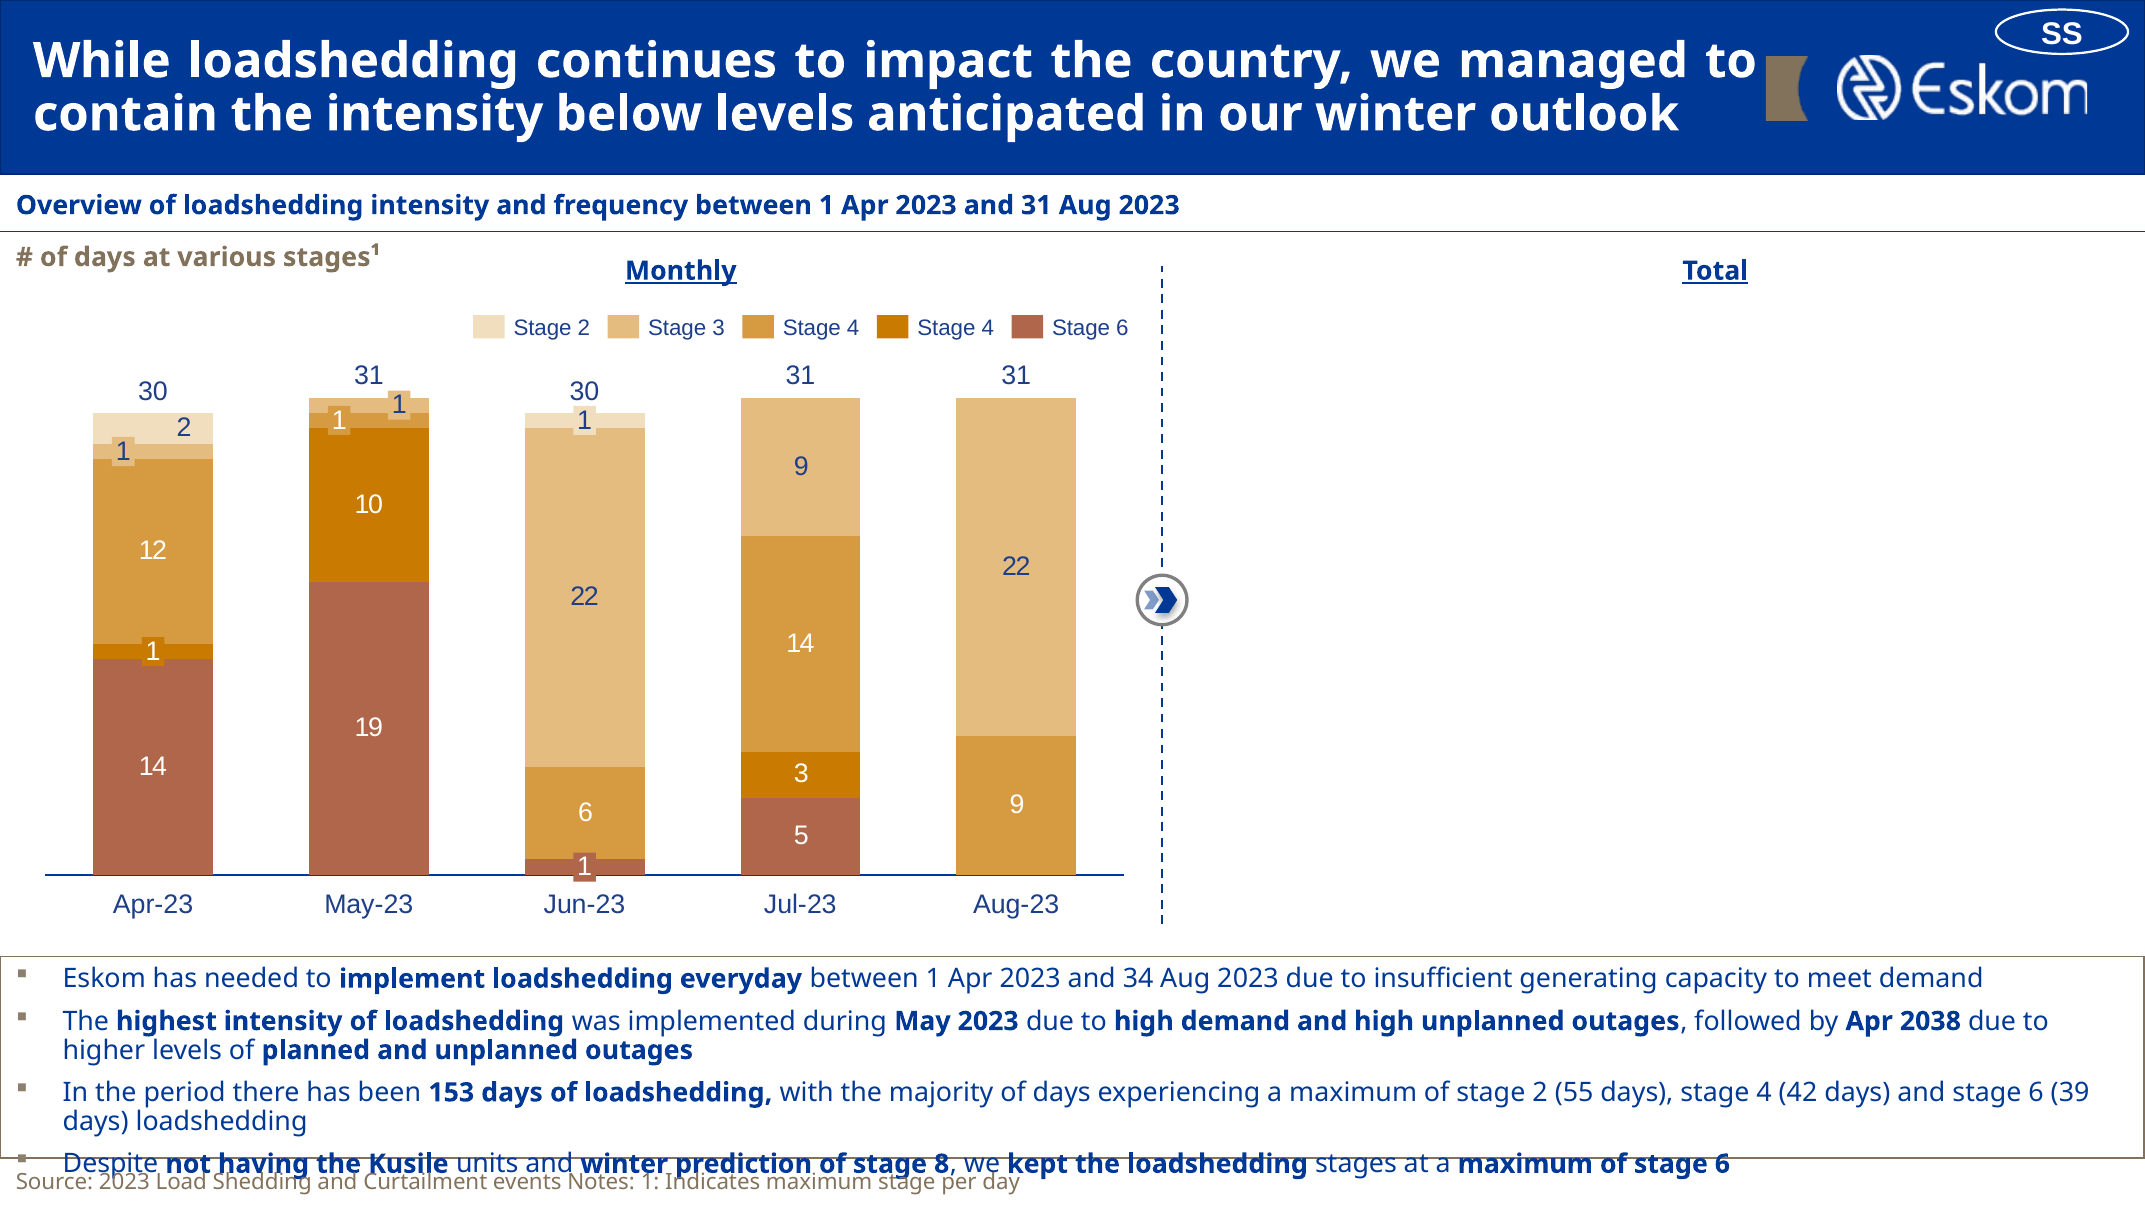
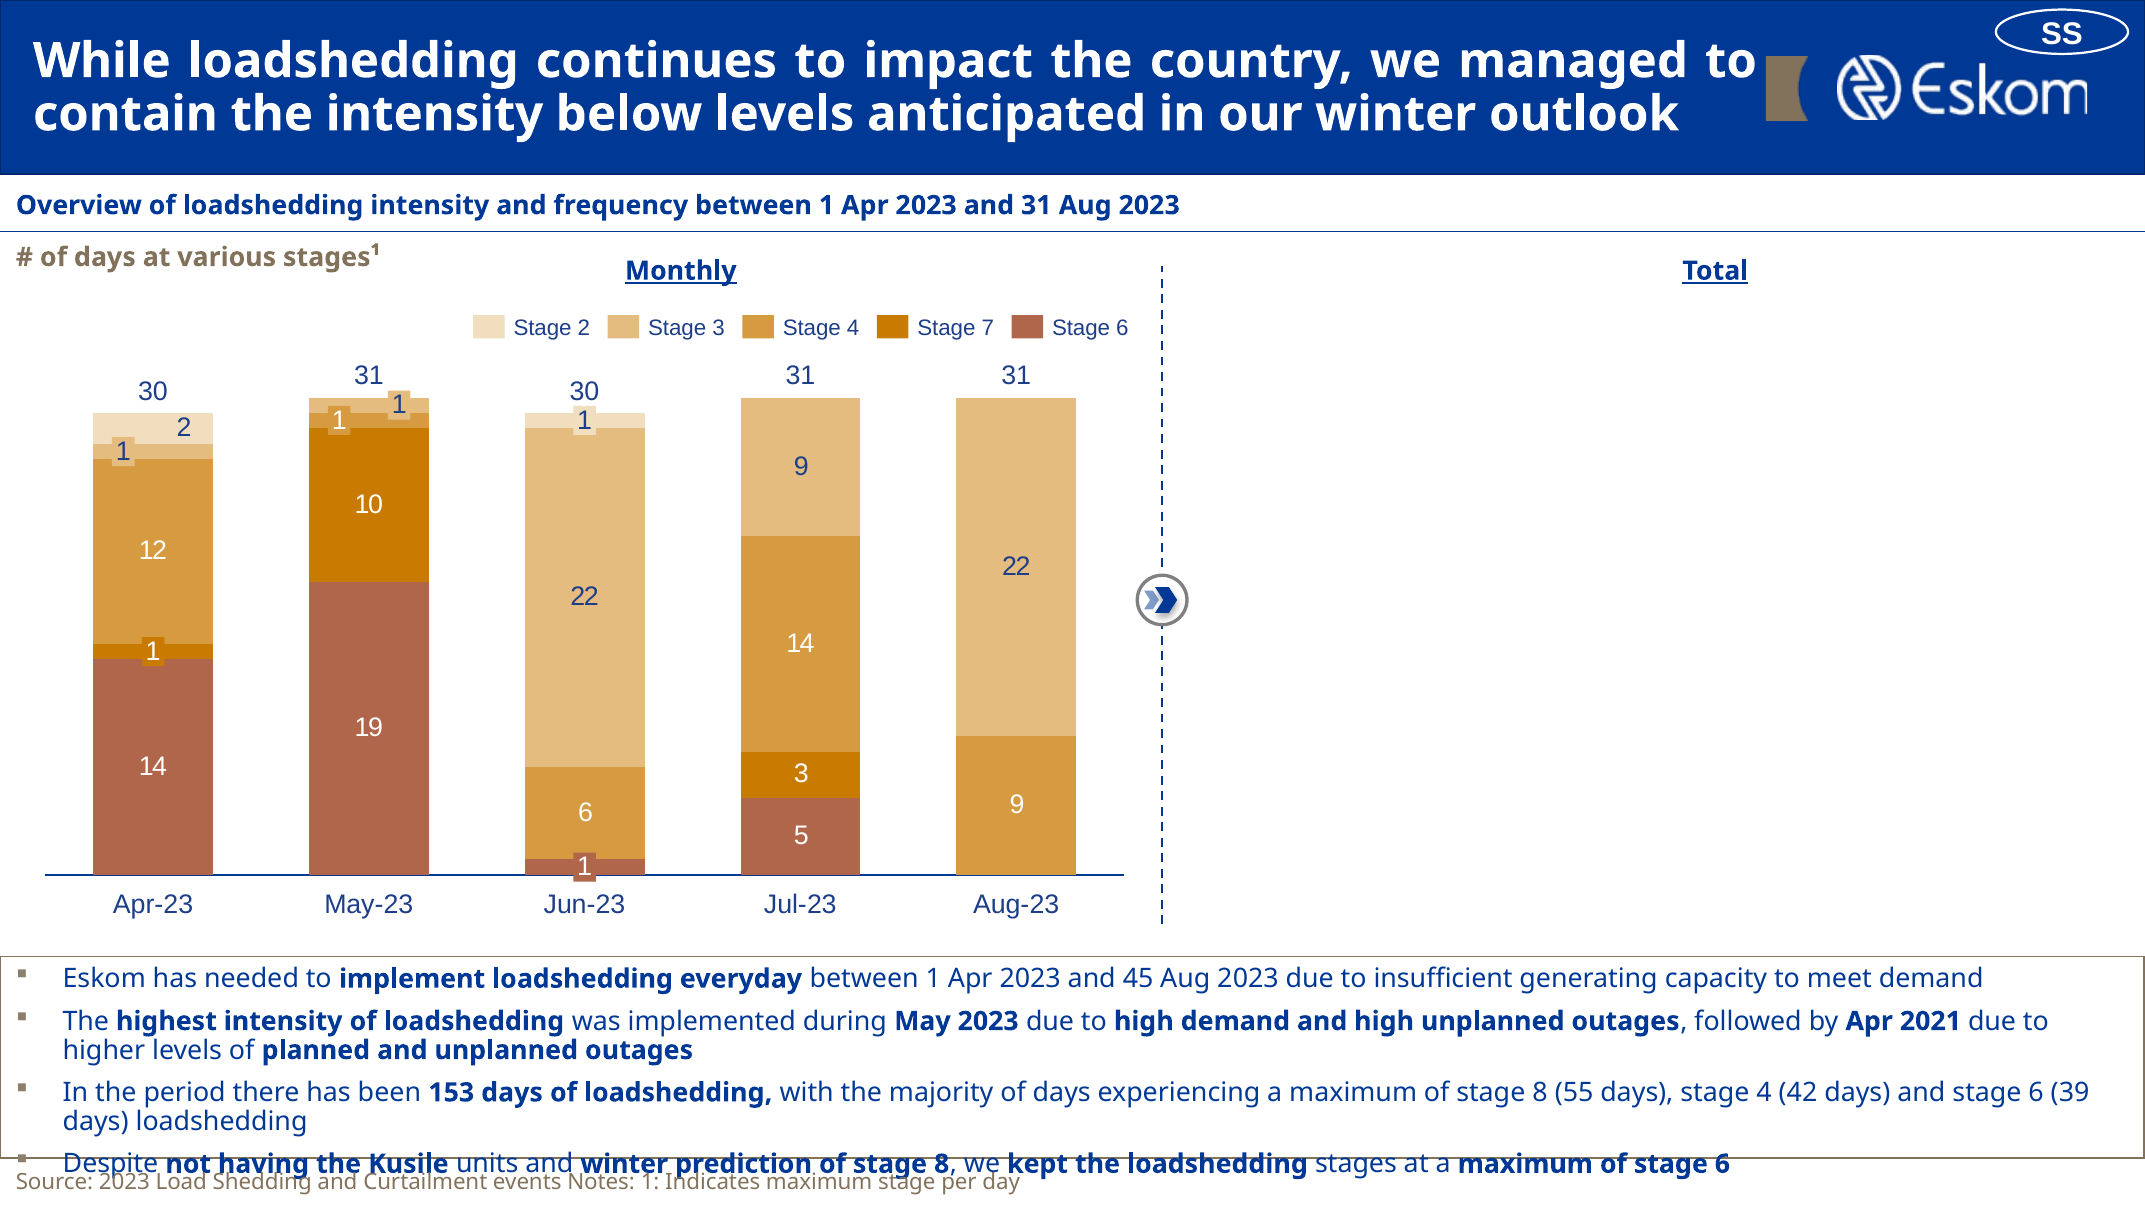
4 Stage 4: 4 -> 7
34: 34 -> 45
2038: 2038 -> 2021
maximum of stage 2: 2 -> 8
